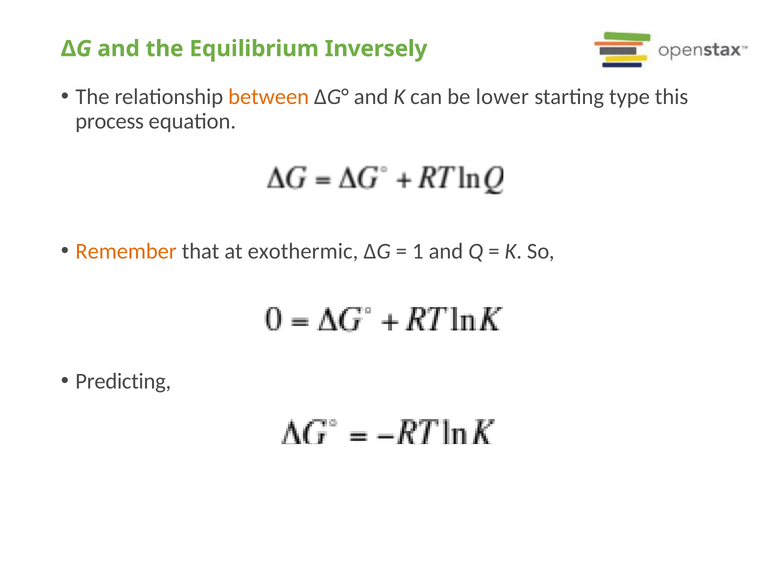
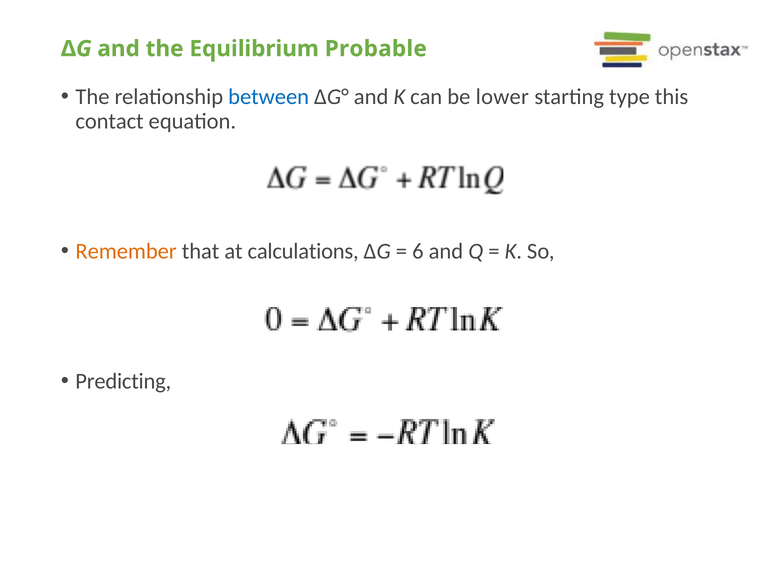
Inversely: Inversely -> Probable
between colour: orange -> blue
process: process -> contact
exothermic: exothermic -> calculations
1: 1 -> 6
